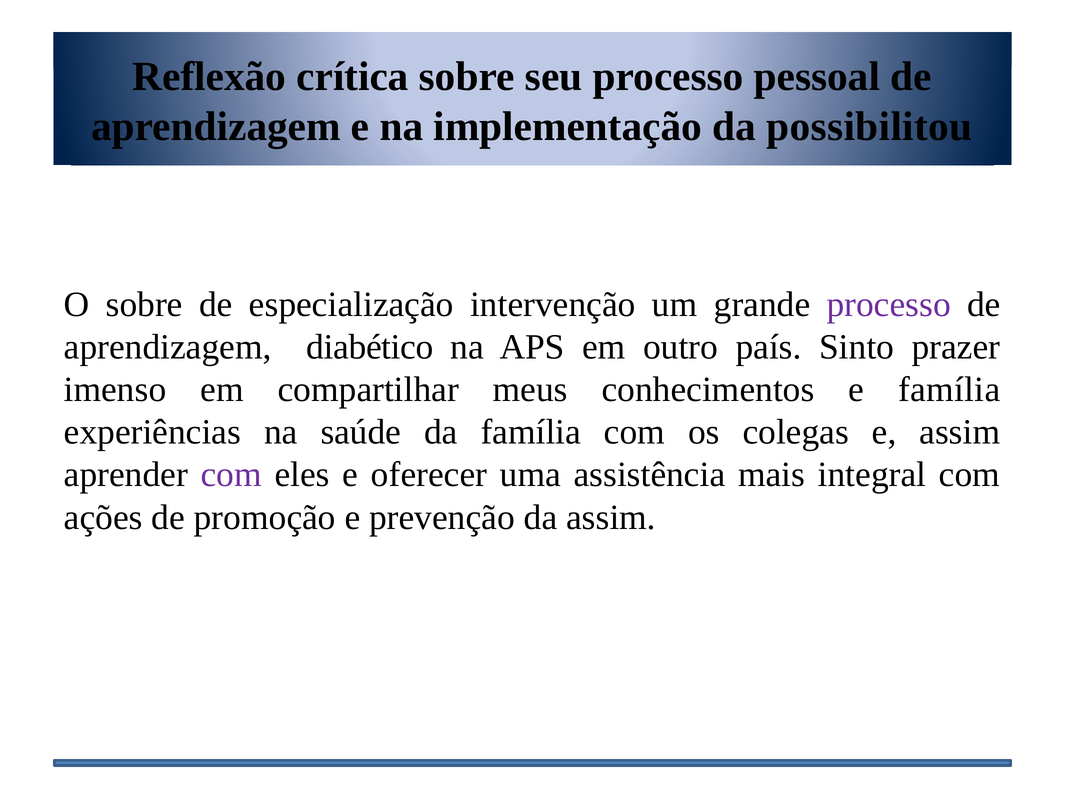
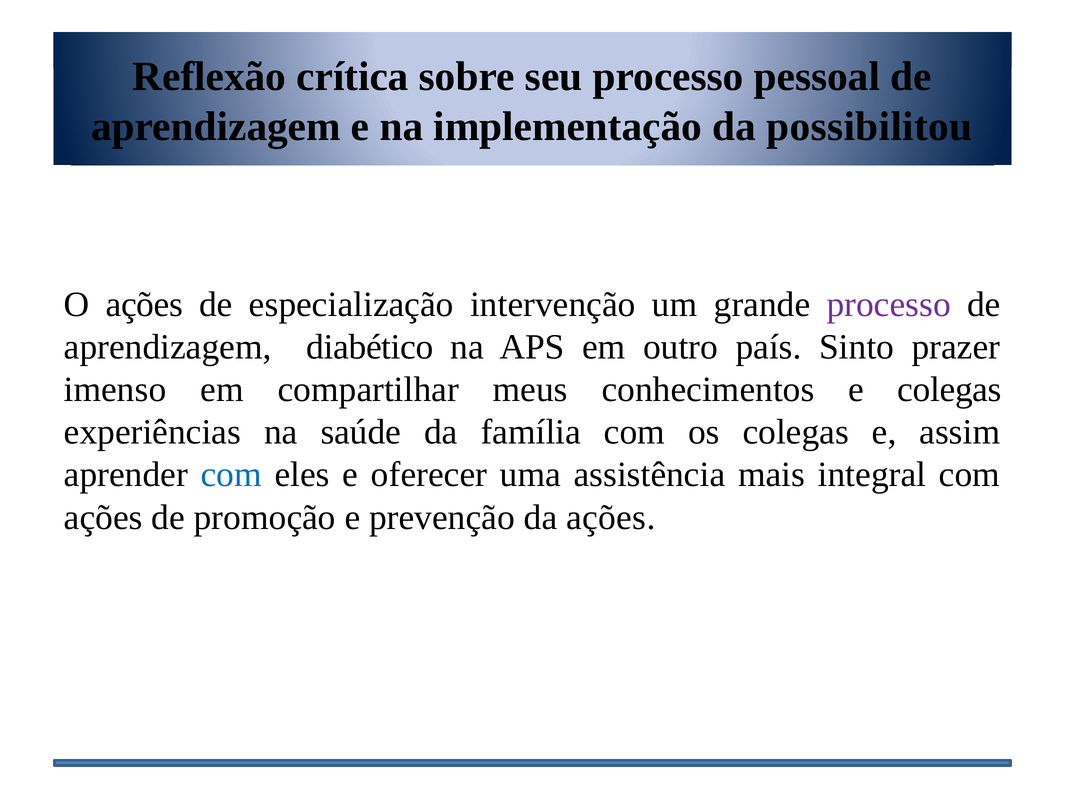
O sobre: sobre -> ações
e família: família -> colegas
com at (231, 475) colour: purple -> blue
da assim: assim -> ações
